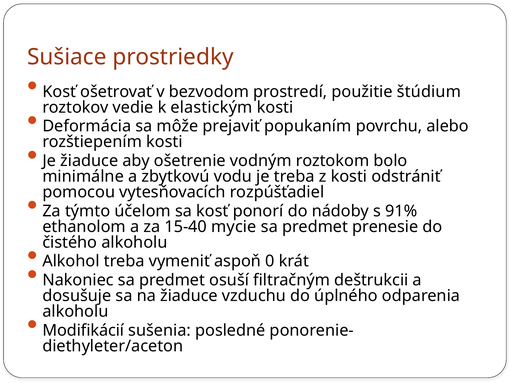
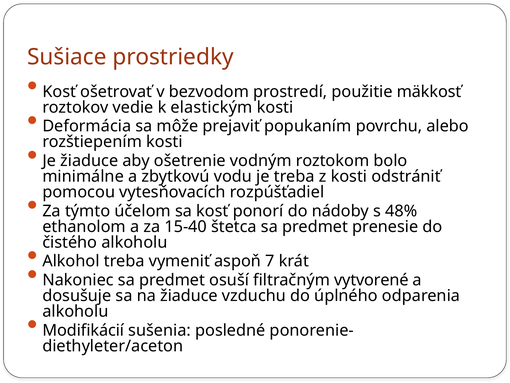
štúdium: štúdium -> mäkkosť
91%: 91% -> 48%
mycie: mycie -> štetca
0: 0 -> 7
deštrukcii: deštrukcii -> vytvorené
